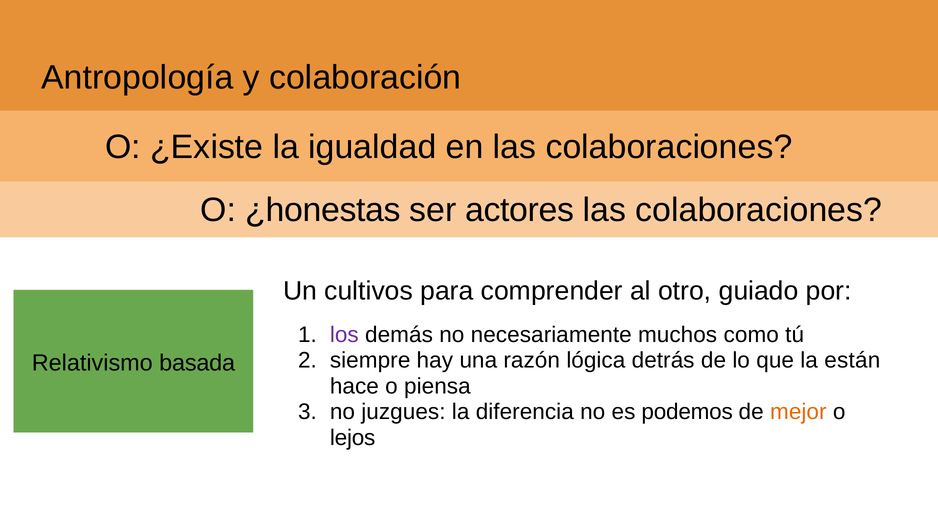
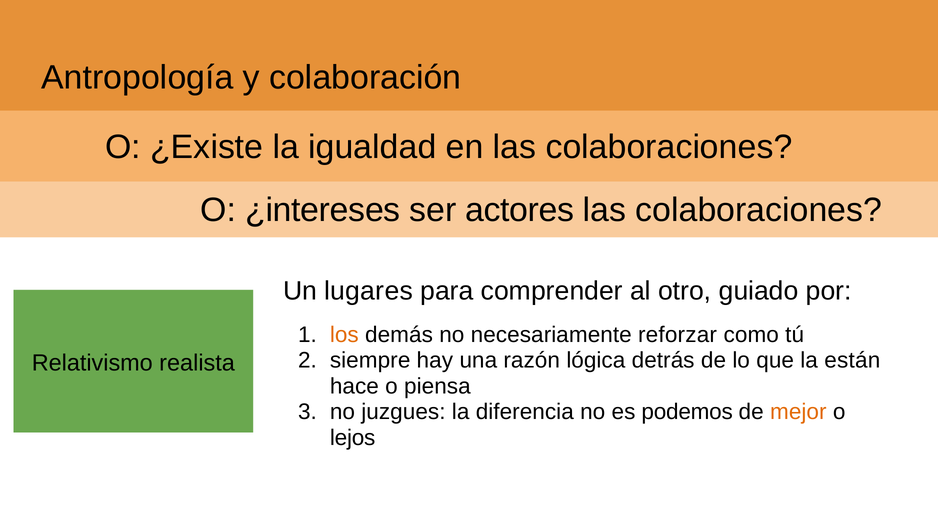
¿honestas: ¿honestas -> ¿intereses
cultivos: cultivos -> lugares
los colour: purple -> orange
muchos: muchos -> reforzar
basada: basada -> realista
